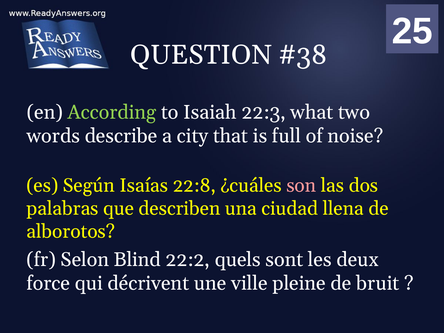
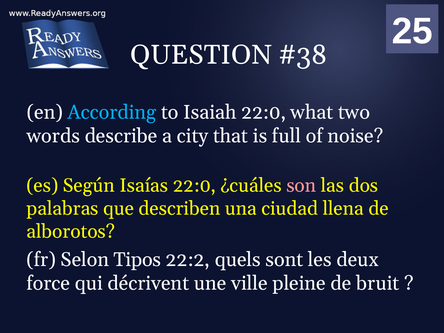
According colour: light green -> light blue
Isaiah 22:3: 22:3 -> 22:0
Isaías 22:8: 22:8 -> 22:0
Blind: Blind -> Tipos
